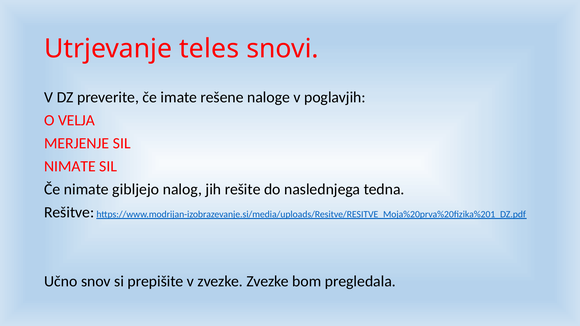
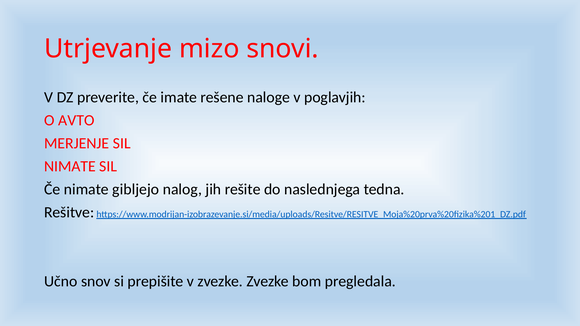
teles: teles -> mizo
VELJA: VELJA -> AVTO
